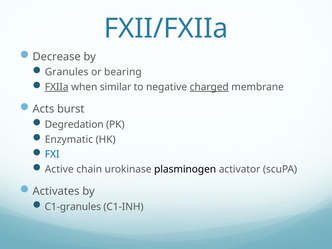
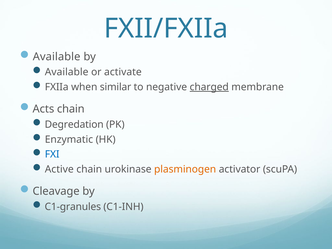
Decrease at (57, 57): Decrease -> Available
Granules at (67, 72): Granules -> Available
bearing: bearing -> activate
FXIIa underline: present -> none
Acts burst: burst -> chain
plasminogen colour: black -> orange
Activates: Activates -> Cleavage
